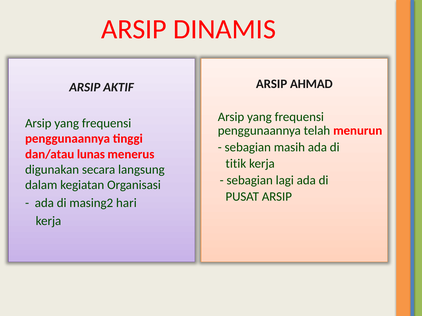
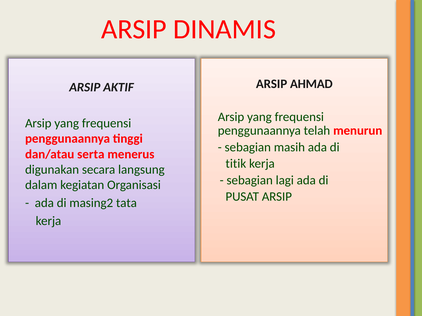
lunas: lunas -> serta
hari: hari -> tata
